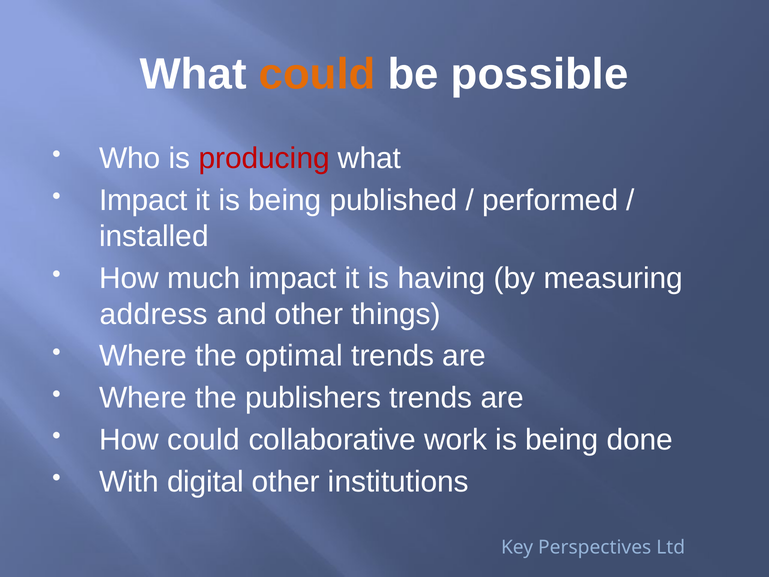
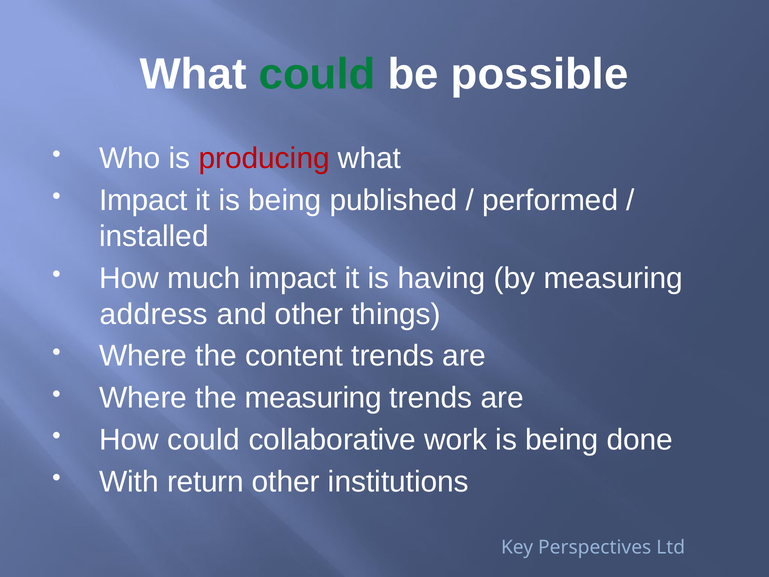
could at (317, 74) colour: orange -> green
optimal: optimal -> content
the publishers: publishers -> measuring
digital: digital -> return
